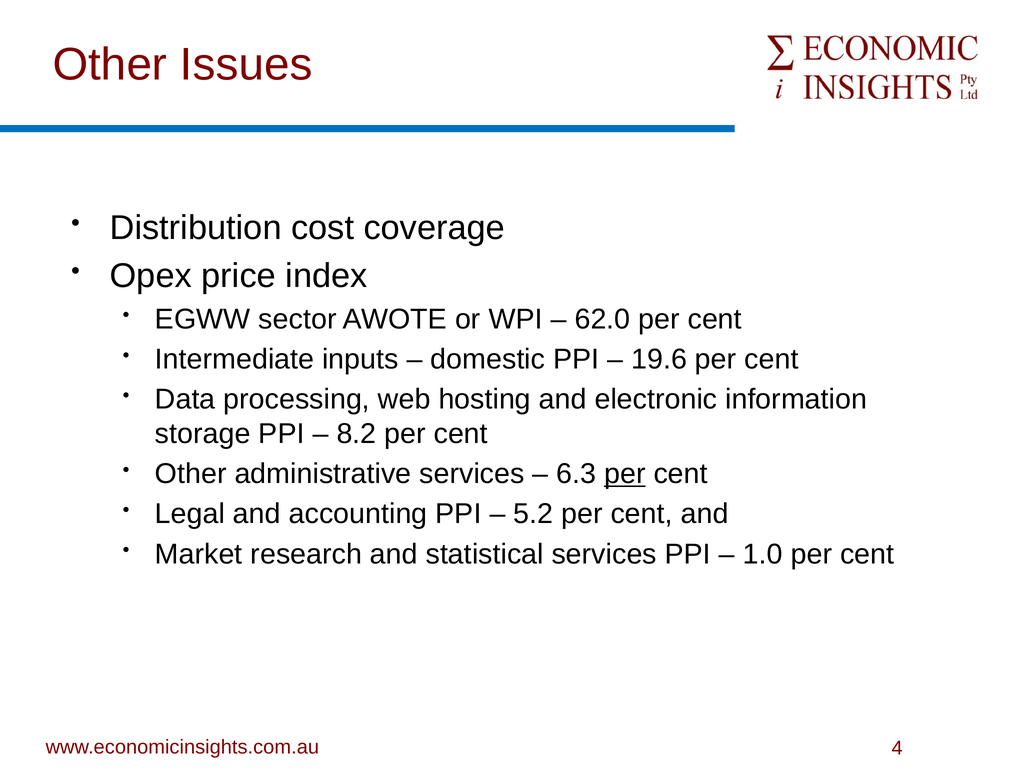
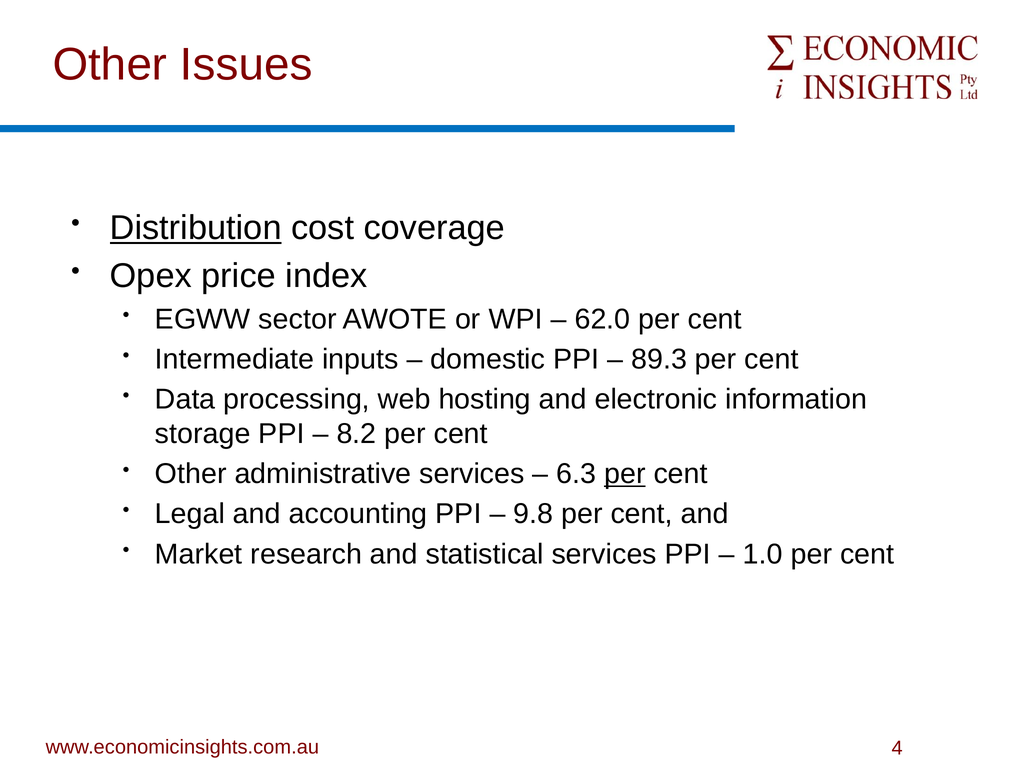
Distribution underline: none -> present
19.6: 19.6 -> 89.3
5.2: 5.2 -> 9.8
